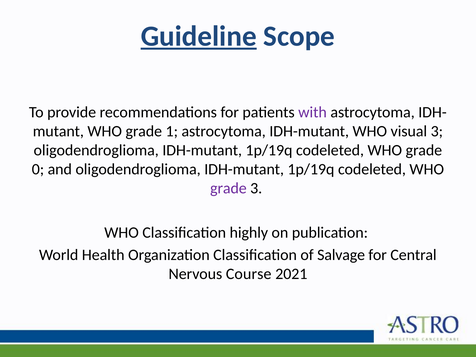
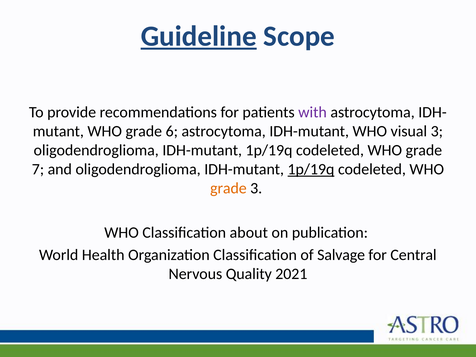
1: 1 -> 6
0: 0 -> 7
1p/19q at (311, 169) underline: none -> present
grade at (228, 188) colour: purple -> orange
highly: highly -> about
Course: Course -> Quality
